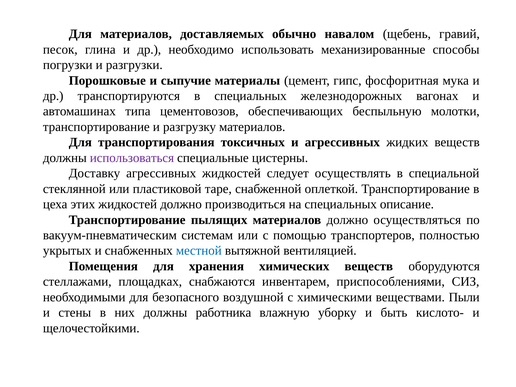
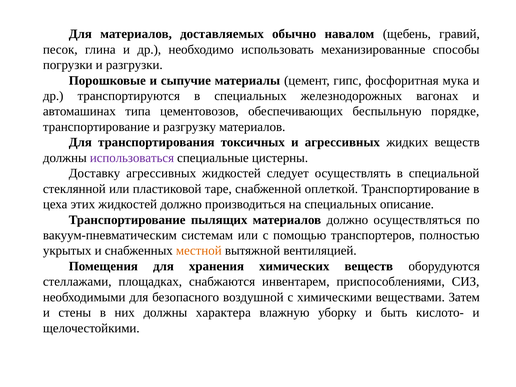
молотки: молотки -> порядке
местной colour: blue -> orange
Пыли: Пыли -> Затем
работника: работника -> характера
